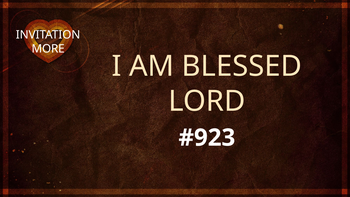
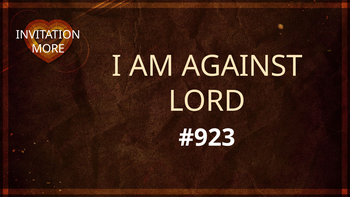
BLESSED: BLESSED -> AGAINST
